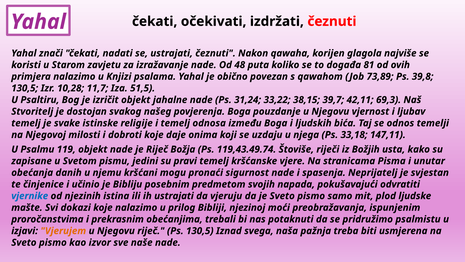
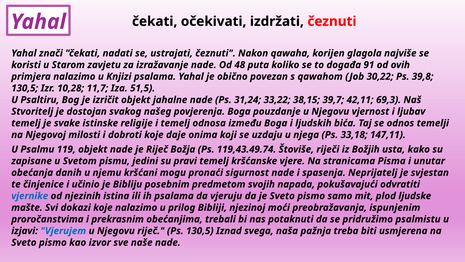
81: 81 -> 91
73,89: 73,89 -> 30,22
ih ustrajati: ustrajati -> psalama
Vjerujem colour: orange -> blue
